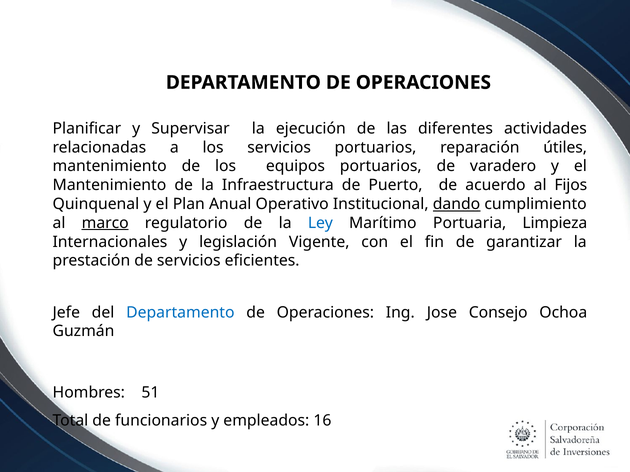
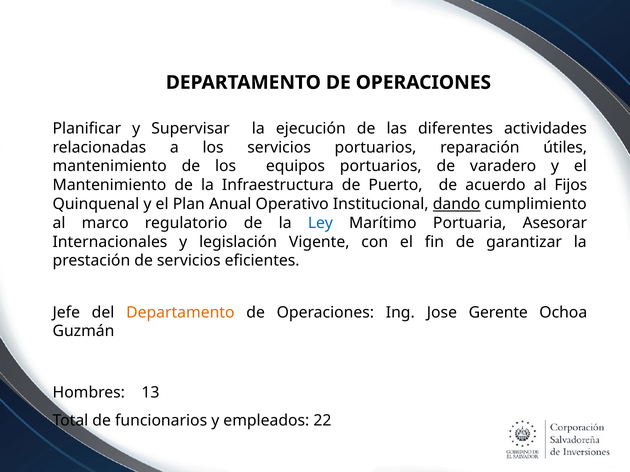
marco underline: present -> none
Limpieza: Limpieza -> Asesorar
Departamento at (180, 313) colour: blue -> orange
Consejo: Consejo -> Gerente
51: 51 -> 13
16: 16 -> 22
